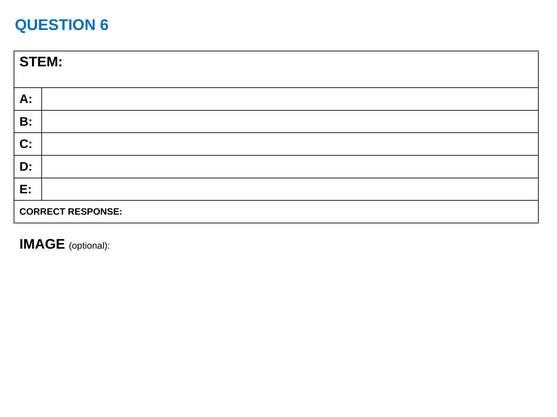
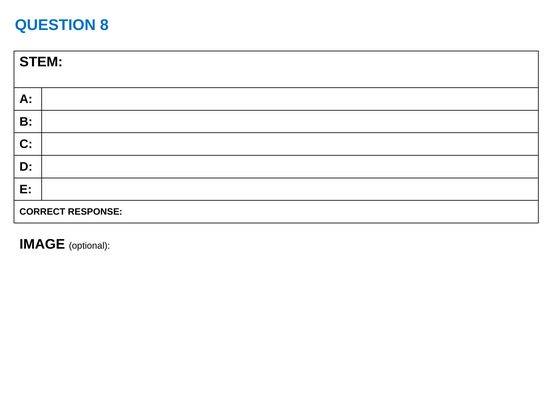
6: 6 -> 8
